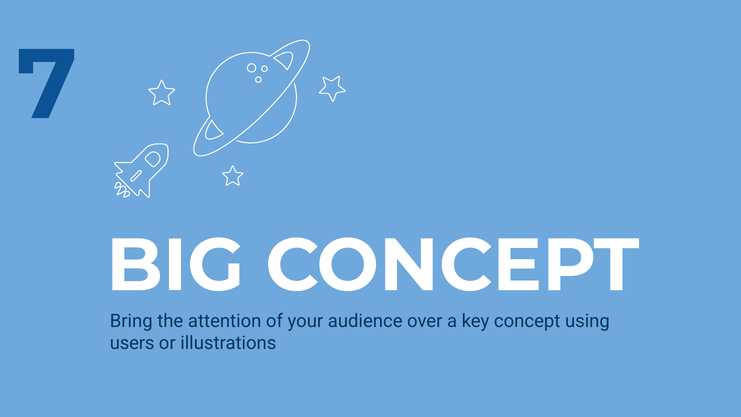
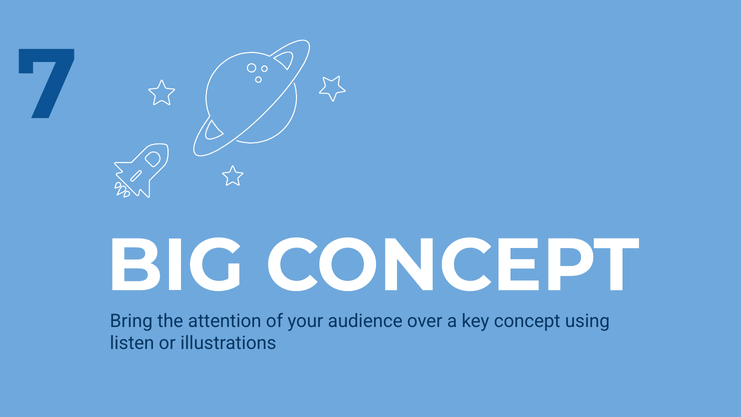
users: users -> listen
